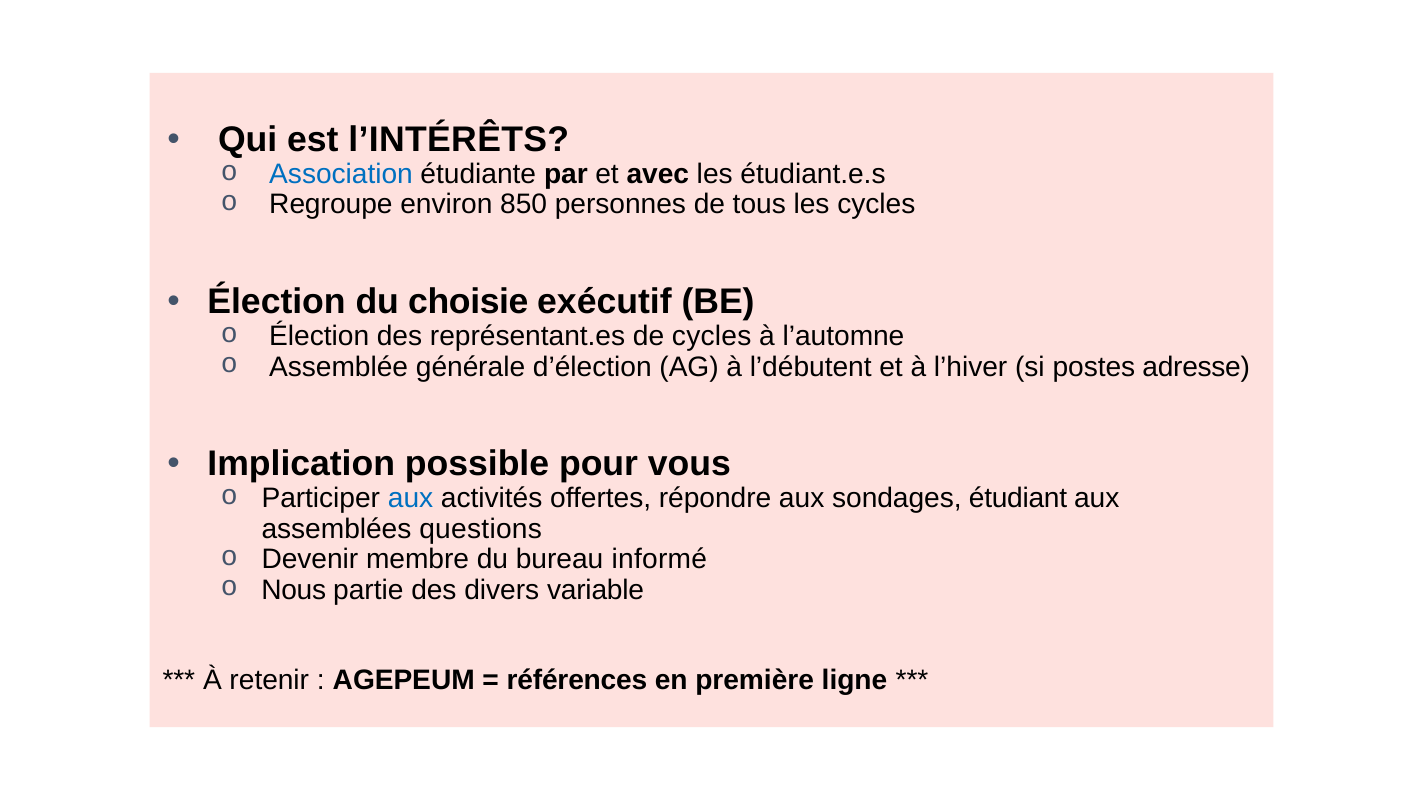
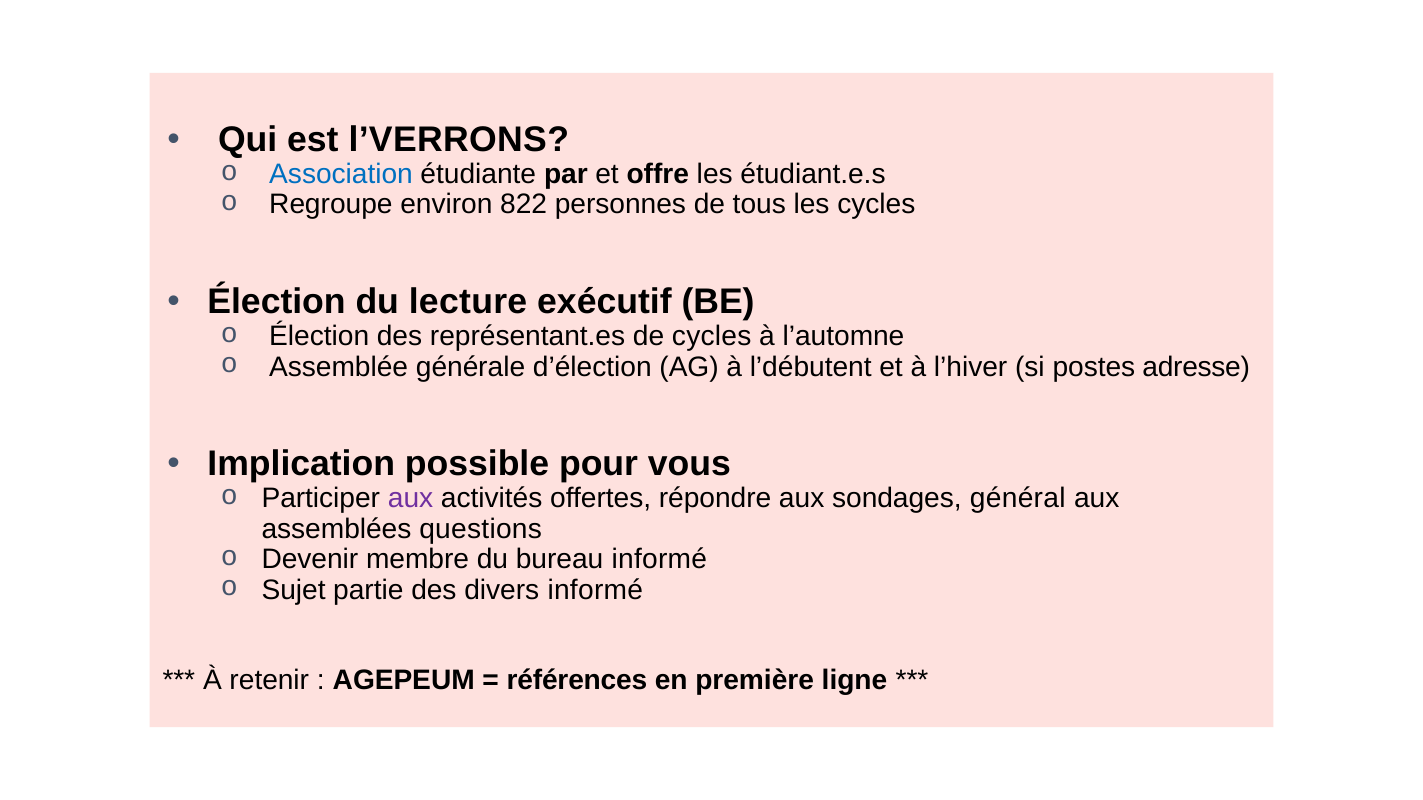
l’INTÉRÊTS: l’INTÉRÊTS -> l’VERRONS
avec: avec -> offre
850: 850 -> 822
choisie: choisie -> lecture
aux at (411, 499) colour: blue -> purple
étudiant: étudiant -> général
Nous: Nous -> Sujet
divers variable: variable -> informé
